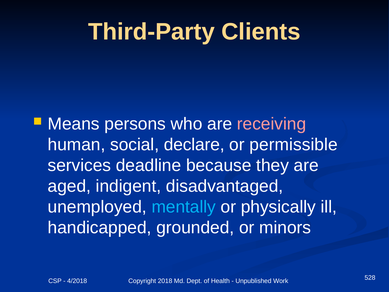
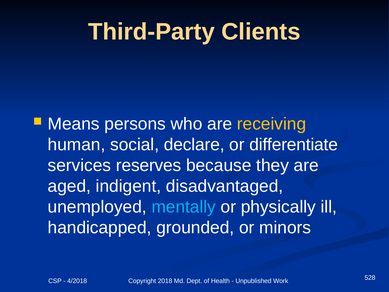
receiving colour: pink -> yellow
permissible: permissible -> differentiate
deadline: deadline -> reserves
